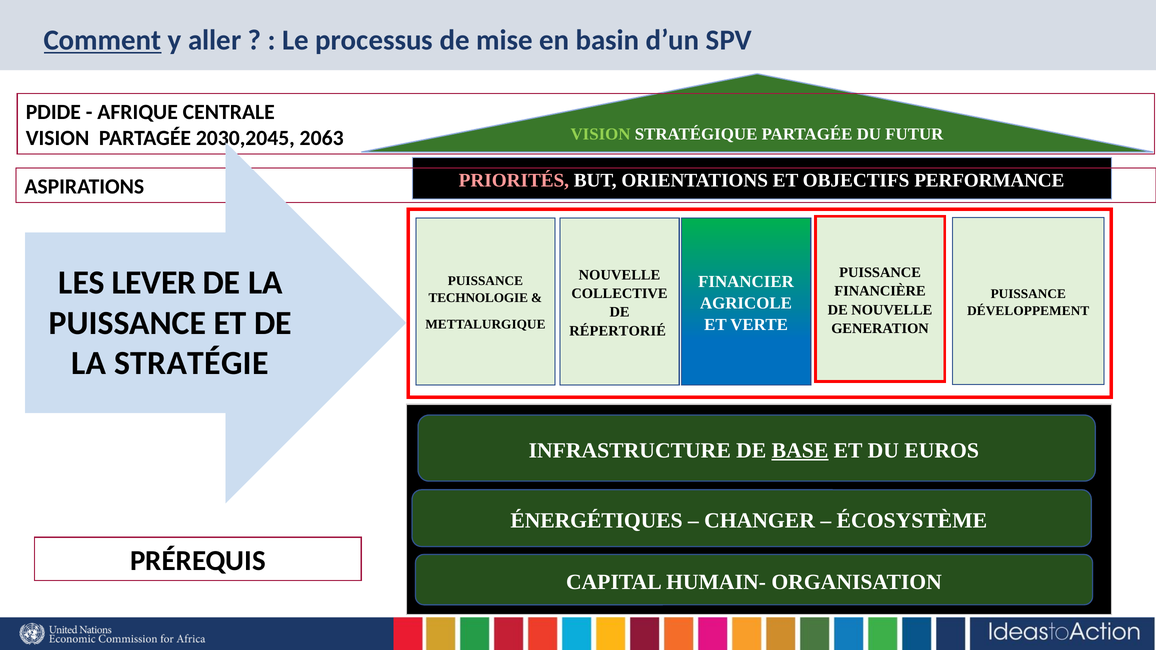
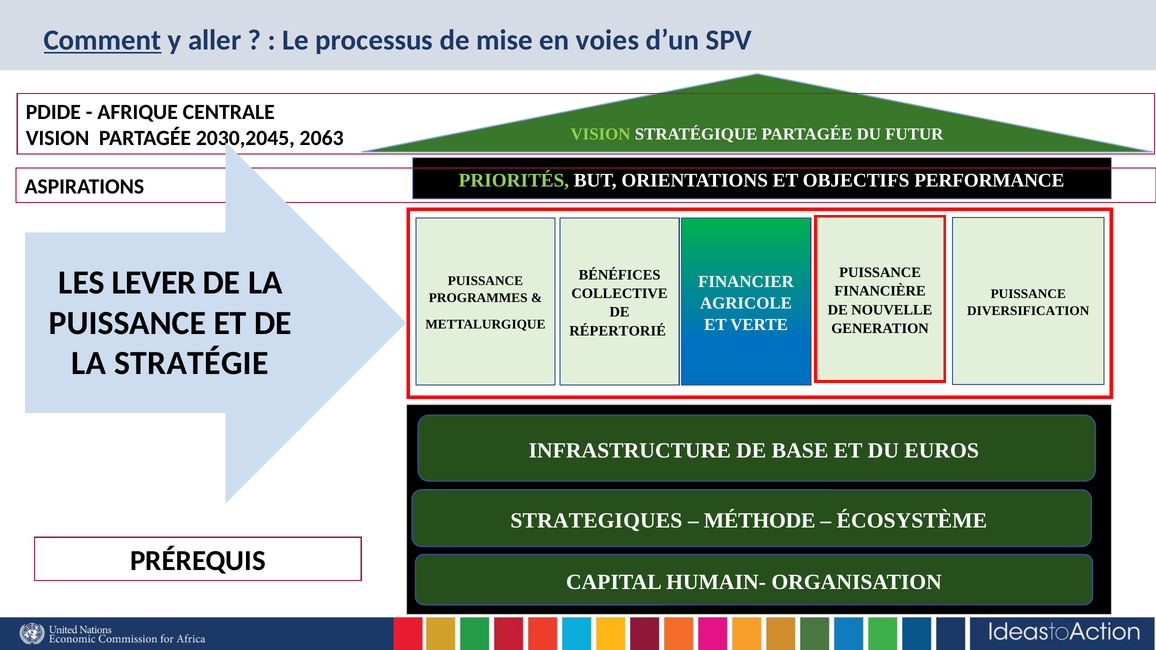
basin: basin -> voies
PRIORITÉS colour: pink -> light green
NOUVELLE at (619, 275): NOUVELLE -> BÉNÉFICES
TECHNOLOGIE: TECHNOLOGIE -> PROGRAMMES
DÉVELOPPEMENT: DÉVELOPPEMENT -> DIVERSIFICATION
BASE underline: present -> none
ÉNERGÉTIQUES: ÉNERGÉTIQUES -> STRATEGIQUES
CHANGER: CHANGER -> MÉTHODE
